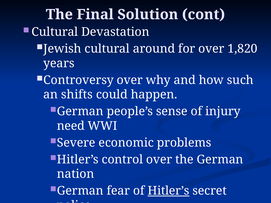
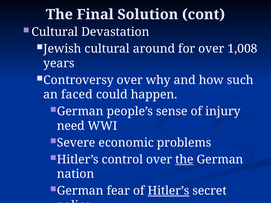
1,820: 1,820 -> 1,008
shifts: shifts -> faced
the at (184, 160) underline: none -> present
